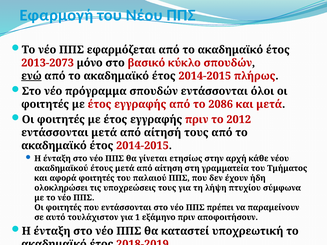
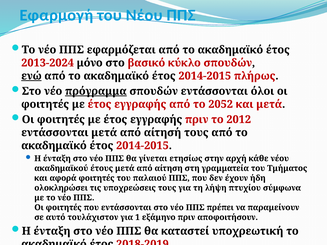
2013-2073: 2013-2073 -> 2013-2024
πρόγραμμα underline: none -> present
2086: 2086 -> 2052
